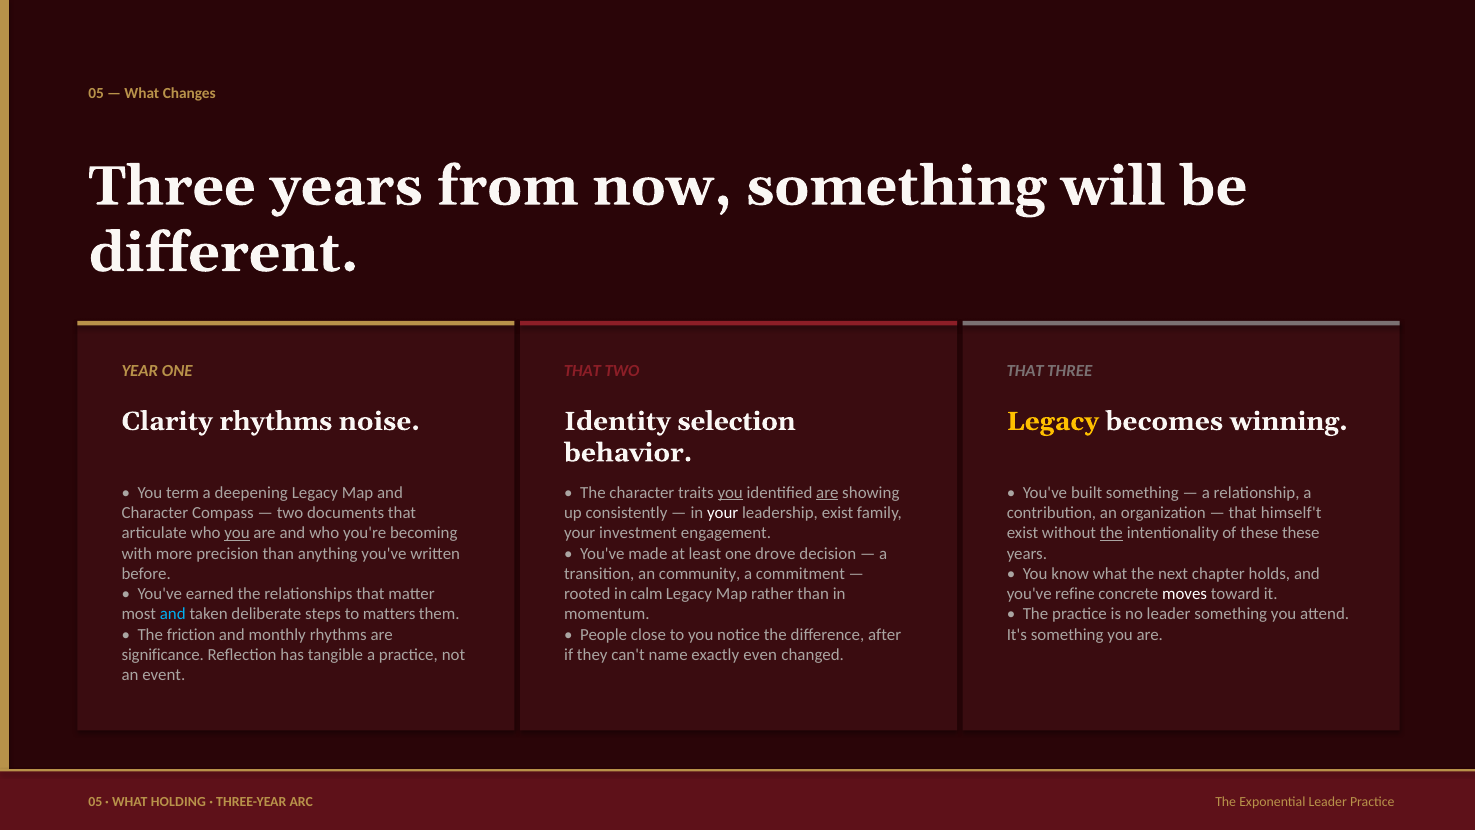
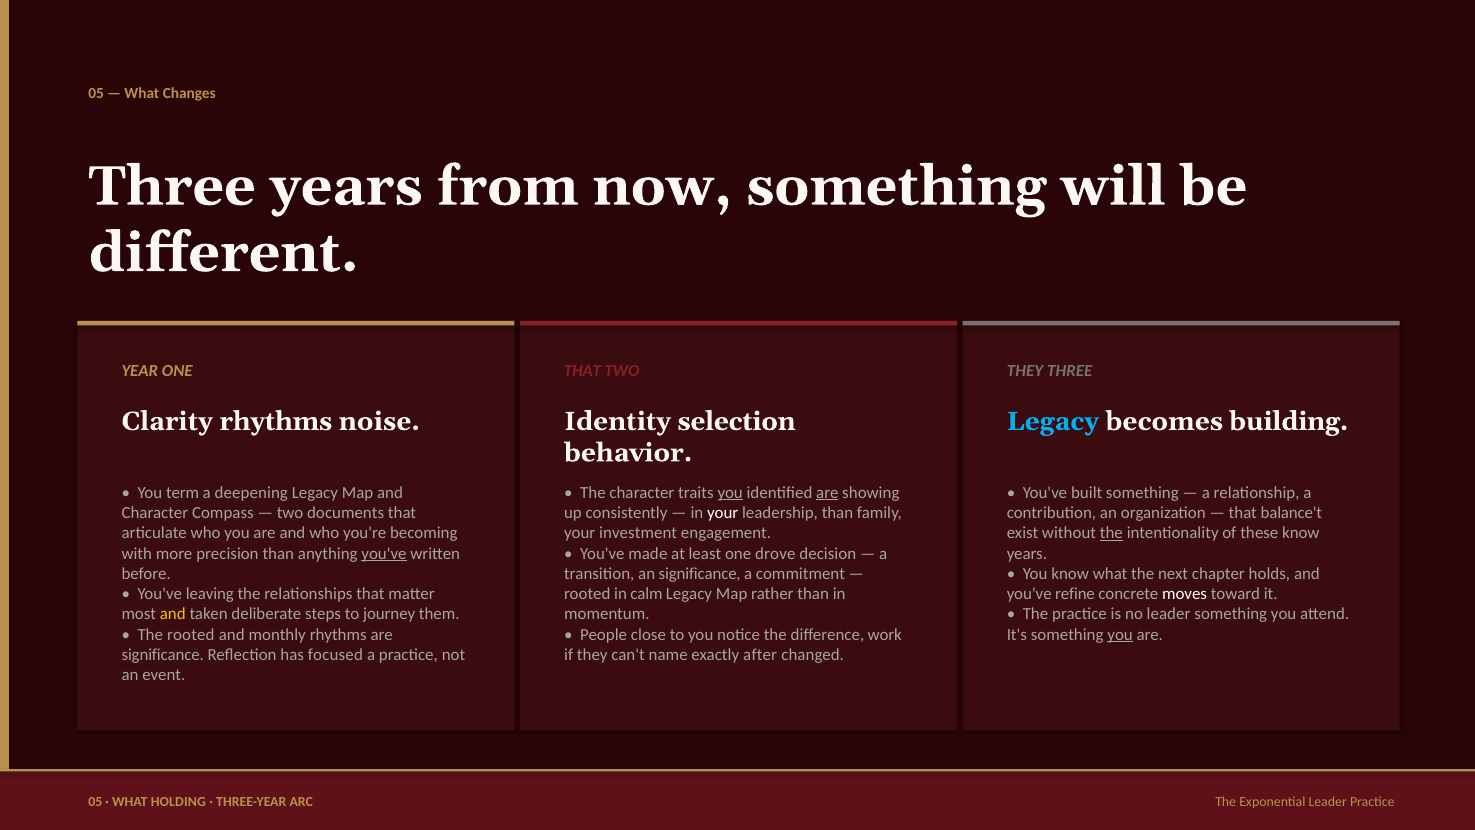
THAT at (1025, 371): THAT -> THEY
Legacy at (1053, 421) colour: yellow -> light blue
winning: winning -> building
leadership exist: exist -> than
himself't: himself't -> balance't
you at (237, 533) underline: present -> none
these these: these -> know
you've at (384, 553) underline: none -> present
an community: community -> significance
earned: earned -> leaving
and at (173, 614) colour: light blue -> yellow
matters: matters -> journey
The friction: friction -> rooted
after: after -> work
you at (1120, 635) underline: none -> present
tangible: tangible -> focused
even: even -> after
